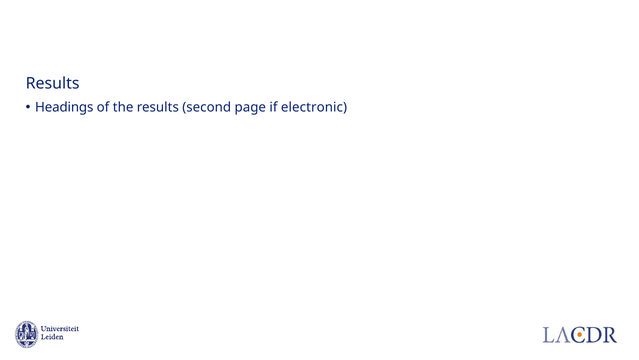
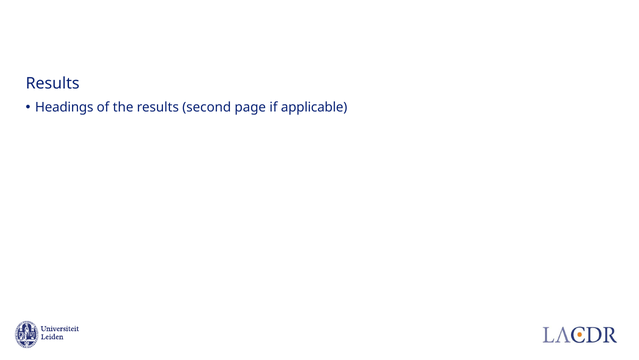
electronic: electronic -> applicable
